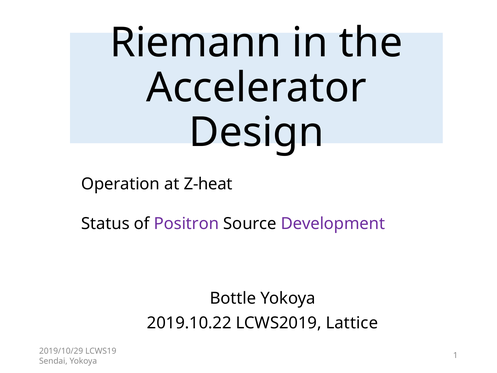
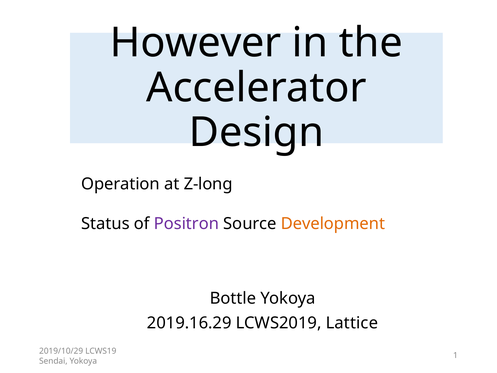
Riemann: Riemann -> However
Z-heat: Z-heat -> Z-long
Development colour: purple -> orange
2019.10.22: 2019.10.22 -> 2019.16.29
